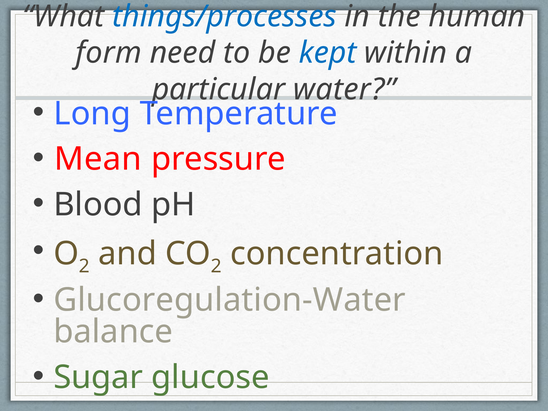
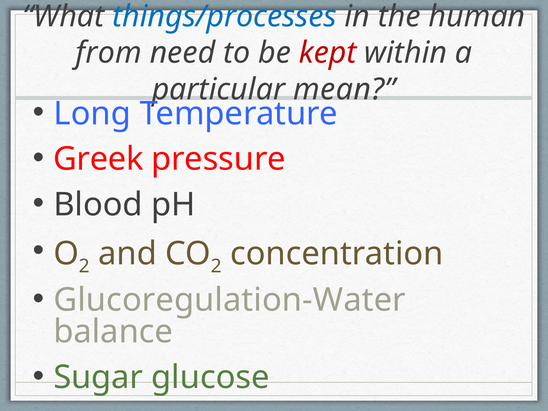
form: form -> from
kept colour: blue -> red
water: water -> mean
Mean: Mean -> Greek
